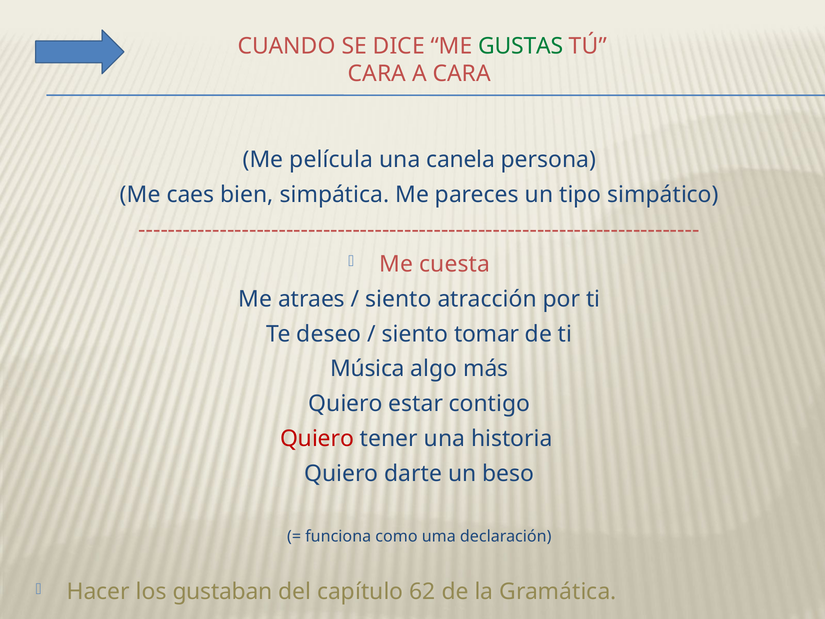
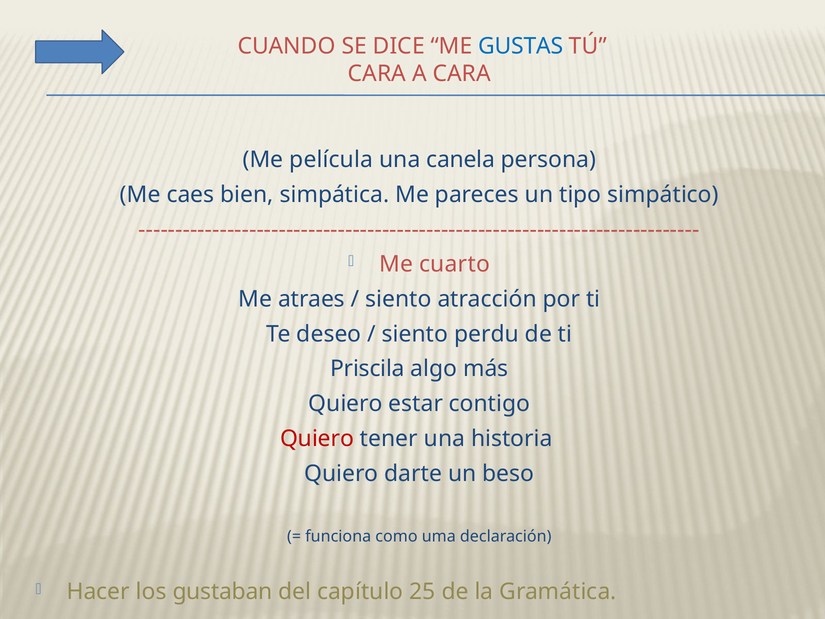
GUSTAS colour: green -> blue
cuesta: cuesta -> cuarto
tomar: tomar -> perdu
Música: Música -> Priscila
62: 62 -> 25
